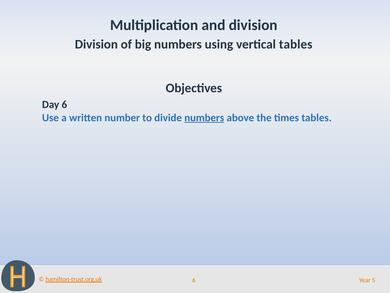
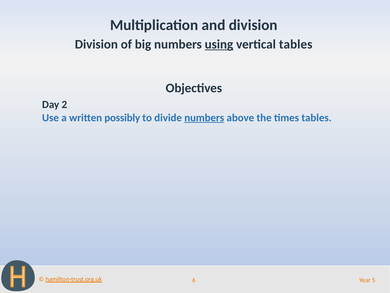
using underline: none -> present
Day 6: 6 -> 2
number: number -> possibly
